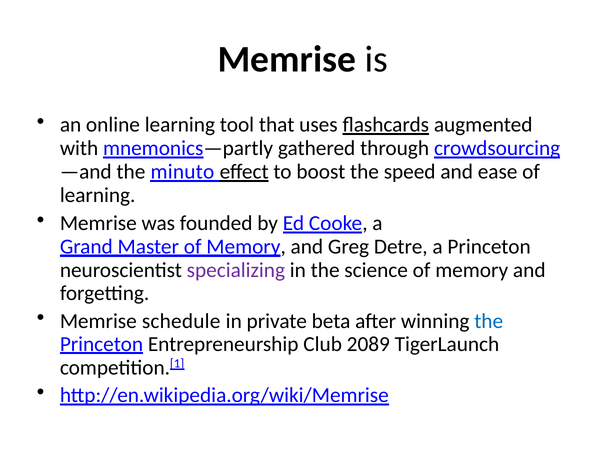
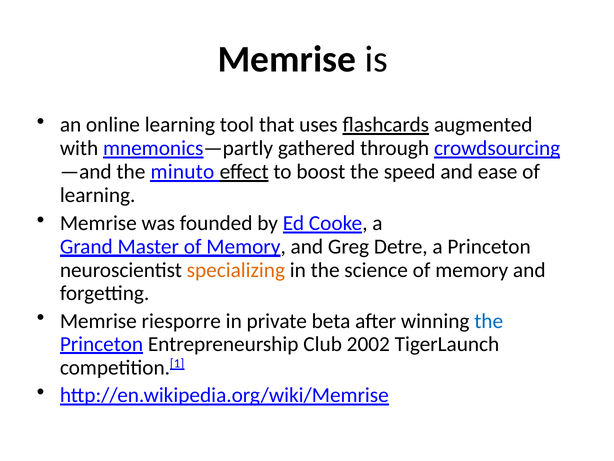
specializing colour: purple -> orange
schedule: schedule -> riesporre
2089: 2089 -> 2002
